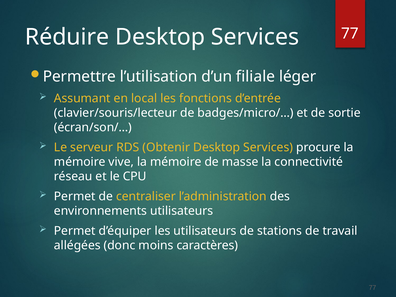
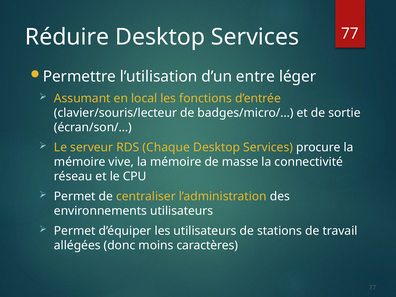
filiale: filiale -> entre
Obtenir: Obtenir -> Chaque
